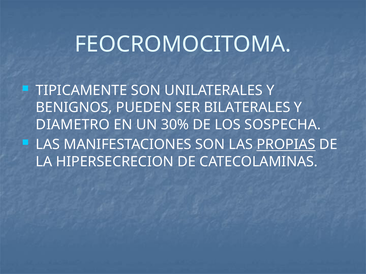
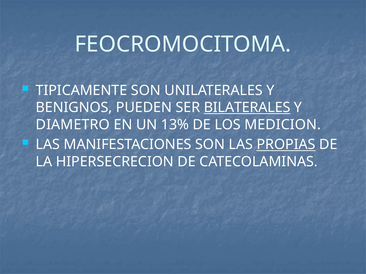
BILATERALES underline: none -> present
30%: 30% -> 13%
SOSPECHA: SOSPECHA -> MEDICION
